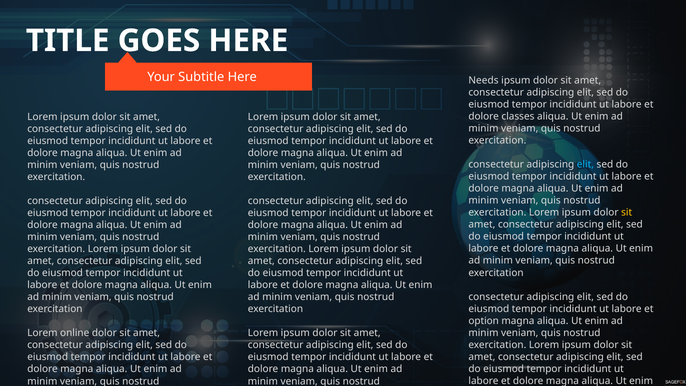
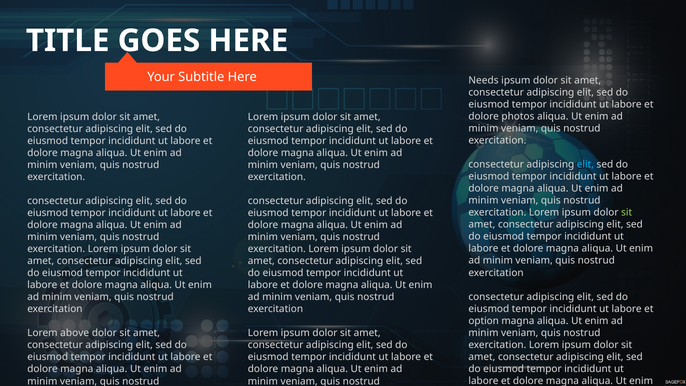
classes: classes -> photos
sit at (627, 213) colour: yellow -> light green
online: online -> above
